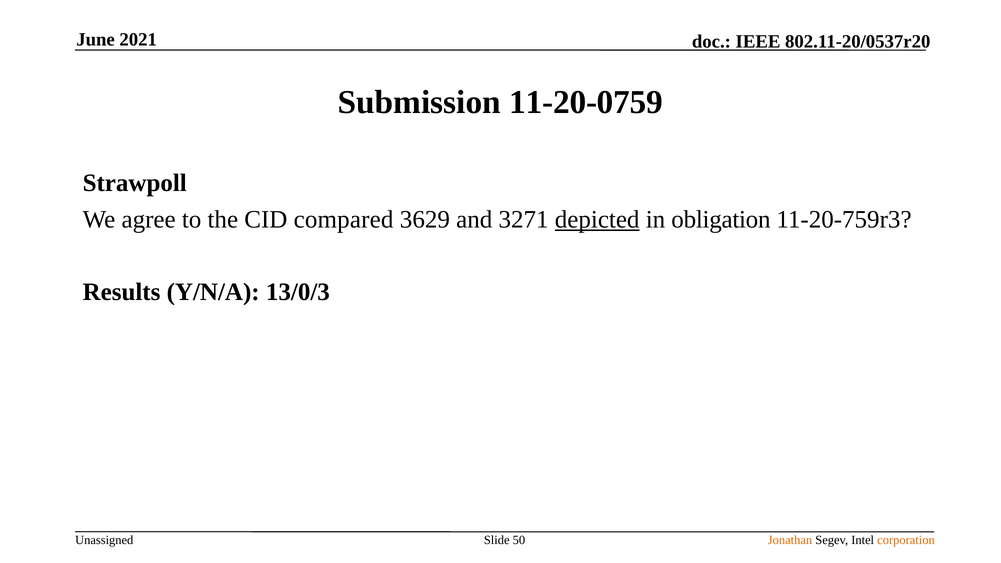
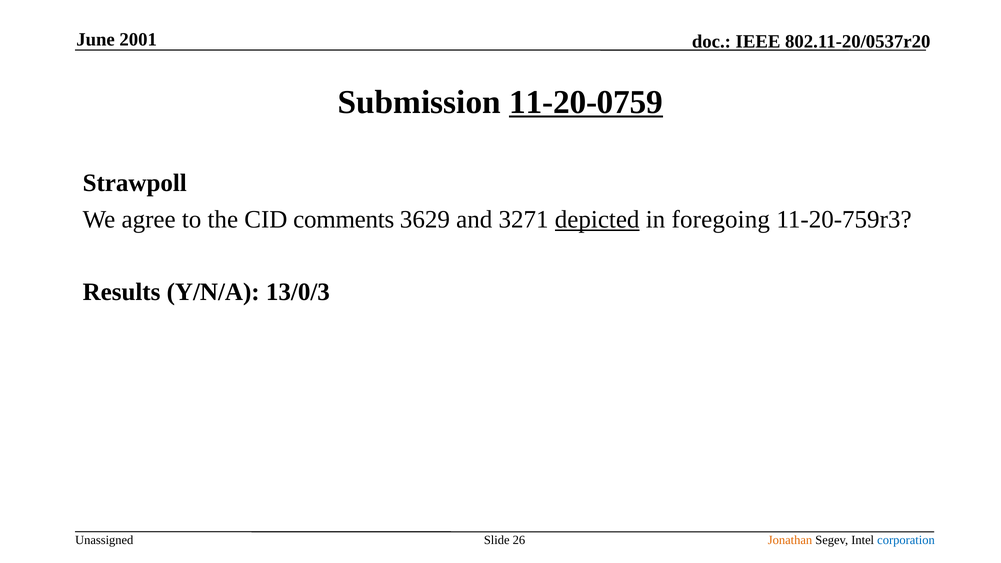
2021: 2021 -> 2001
11-20-0759 underline: none -> present
compared: compared -> comments
obligation: obligation -> foregoing
50: 50 -> 26
corporation colour: orange -> blue
